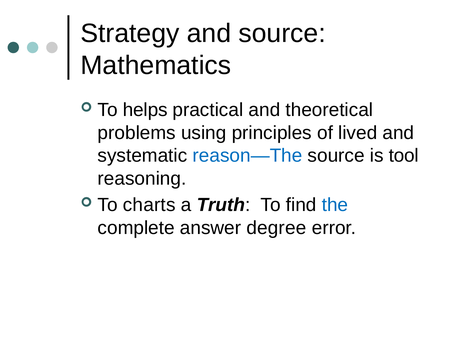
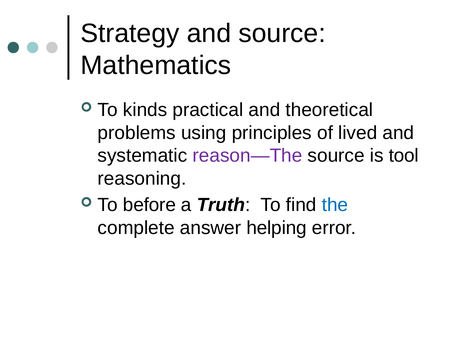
helps: helps -> kinds
reason—The colour: blue -> purple
charts: charts -> before
degree: degree -> helping
